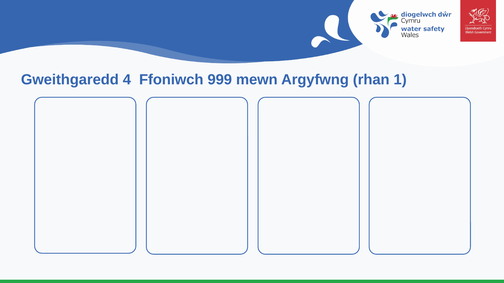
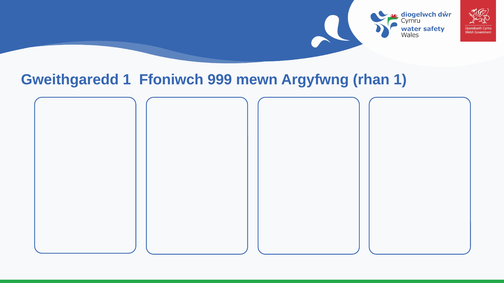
Gweithgaredd 4: 4 -> 1
